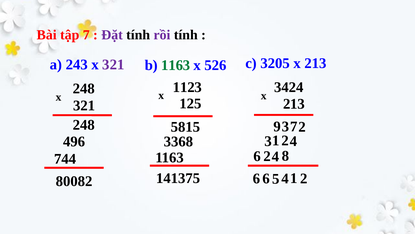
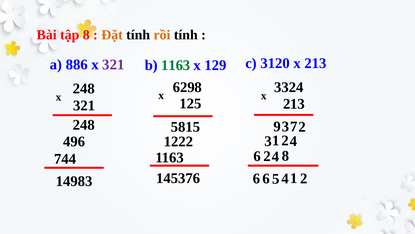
tập 7: 7 -> 8
Đặt colour: purple -> orange
rồi colour: purple -> orange
3205: 3205 -> 3120
243: 243 -> 886
526: 526 -> 129
1123: 1123 -> 6298
3424: 3424 -> 3324
3368: 3368 -> 1222
141375: 141375 -> 145376
80082: 80082 -> 14983
